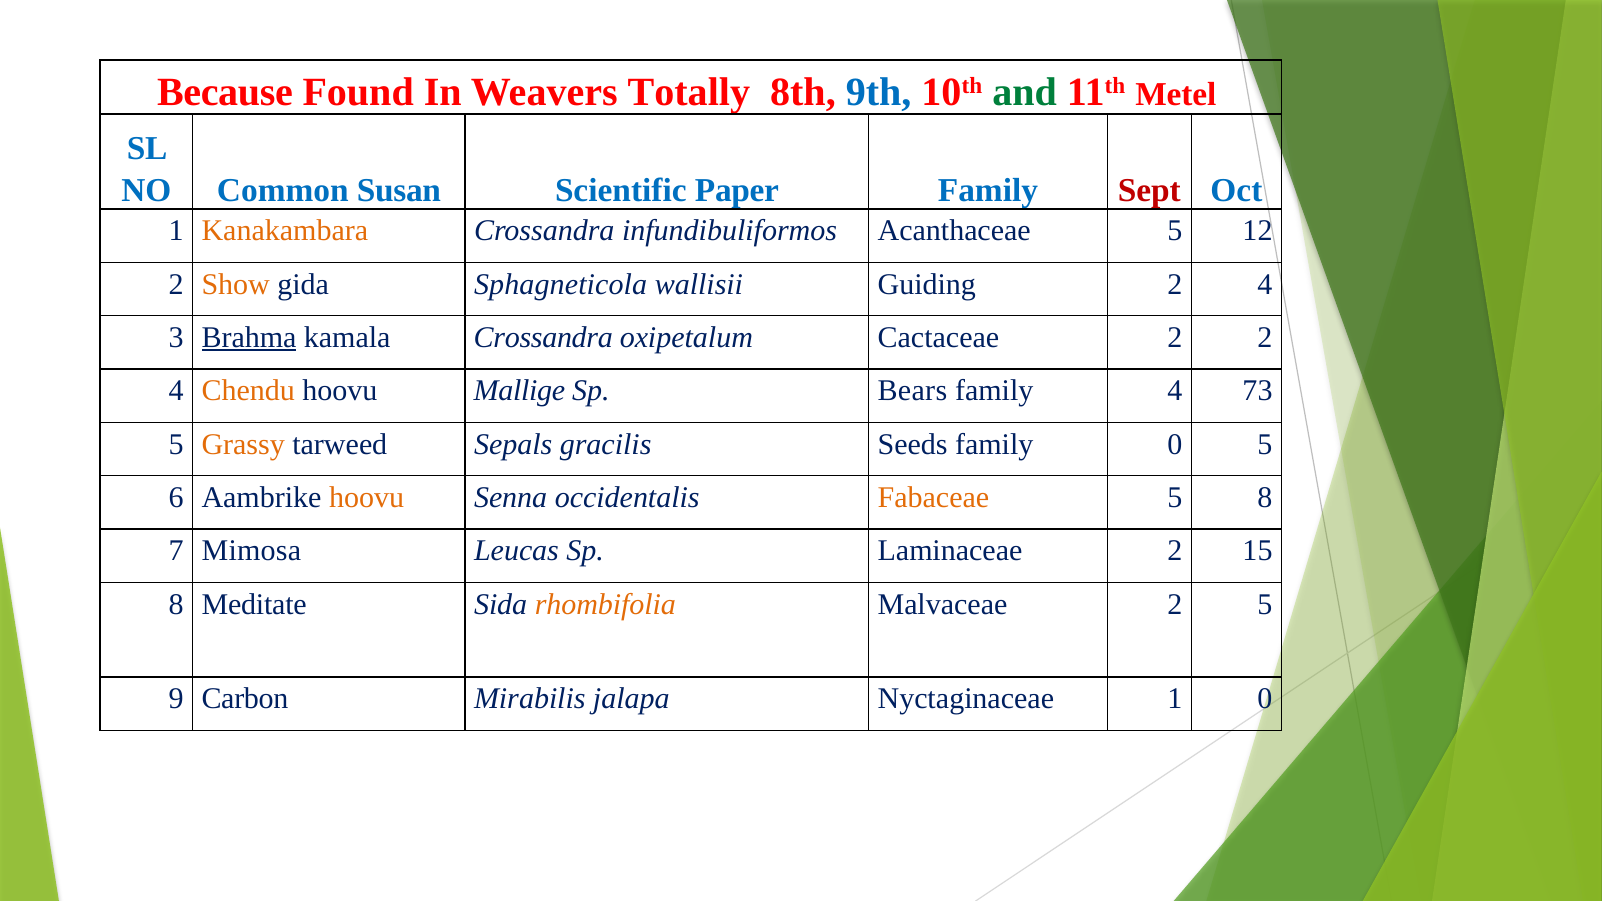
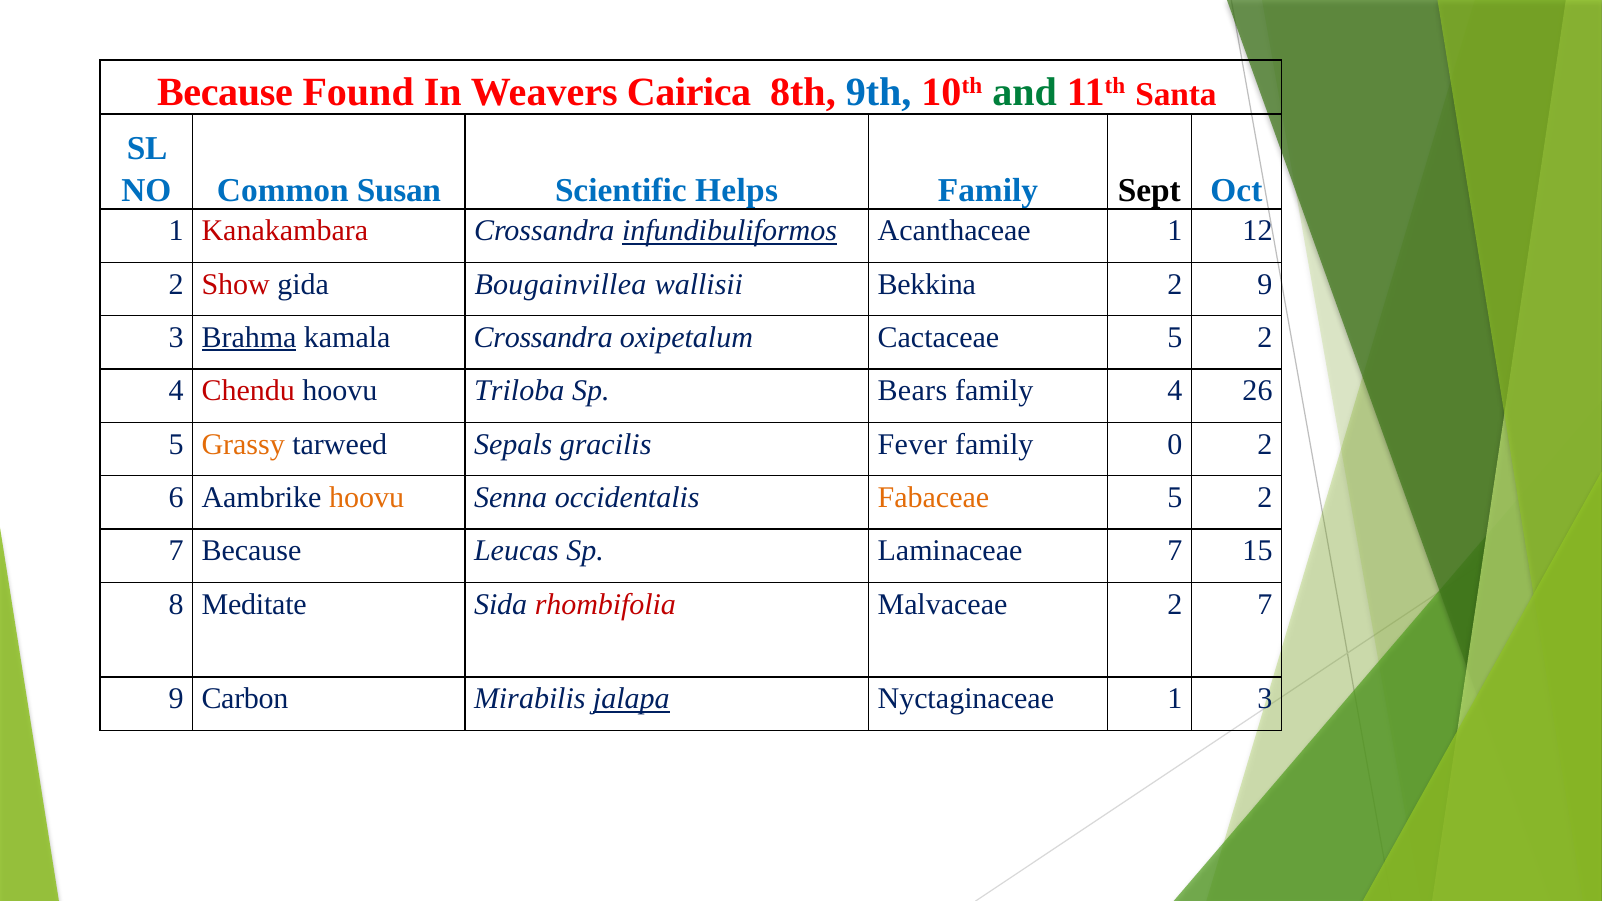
Totally: Totally -> Cairica
Metel: Metel -> Santa
Paper: Paper -> Helps
Sept colour: red -> black
Kanakambara colour: orange -> red
infundibuliformos underline: none -> present
Acanthaceae 5: 5 -> 1
Show colour: orange -> red
Sphagneticola: Sphagneticola -> Bougainvillea
Guiding: Guiding -> Bekkina
4 at (1265, 284): 4 -> 9
Cactaceae 2: 2 -> 5
Chendu colour: orange -> red
Mallige: Mallige -> Triloba
73: 73 -> 26
Seeds: Seeds -> Fever
0 5: 5 -> 2
8 at (1265, 498): 8 -> 2
7 Mimosa: Mimosa -> Because
Laminaceae 2: 2 -> 7
rhombifolia colour: orange -> red
Malvaceae 2 5: 5 -> 7
jalapa underline: none -> present
1 0: 0 -> 3
